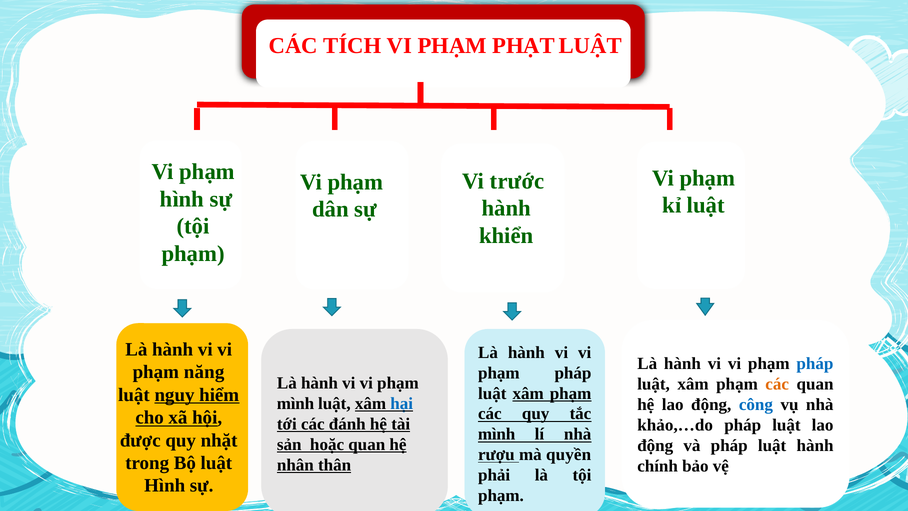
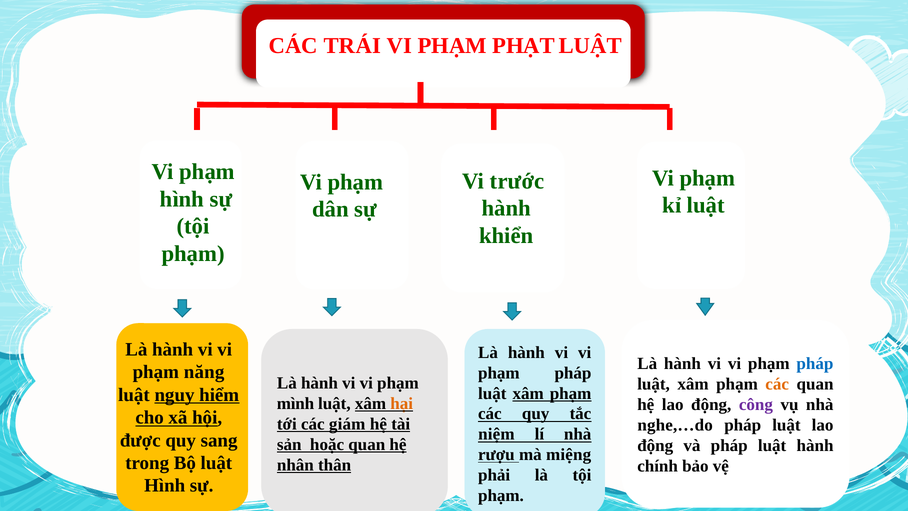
TÍCH: TÍCH -> TRÁI
hại colour: blue -> orange
công colour: blue -> purple
đánh: đánh -> giám
khảo,…do: khảo,…do -> nghe,…do
mình at (497, 434): mình -> niệm
nhặt: nhặt -> sang
quyền: quyền -> miệng
